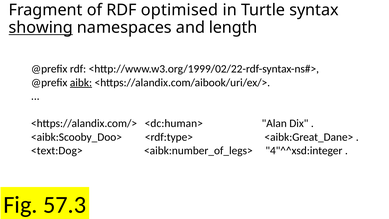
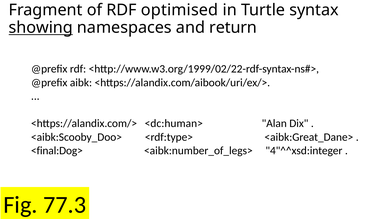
length: length -> return
aibk underline: present -> none
<text:Dog>: <text:Dog> -> <final:Dog>
57.3: 57.3 -> 77.3
